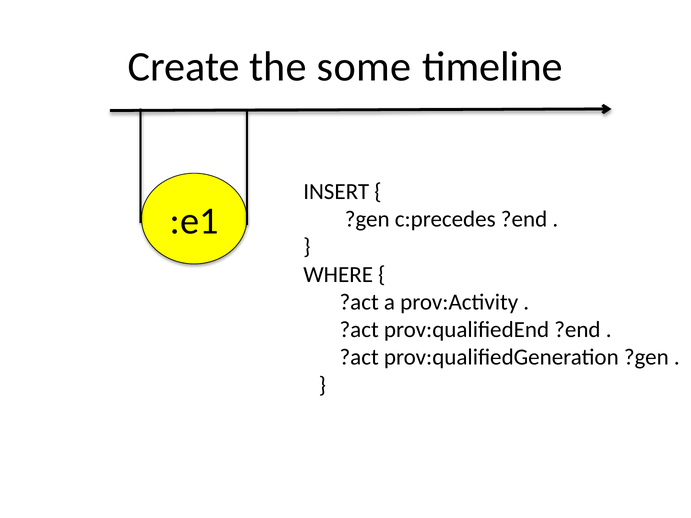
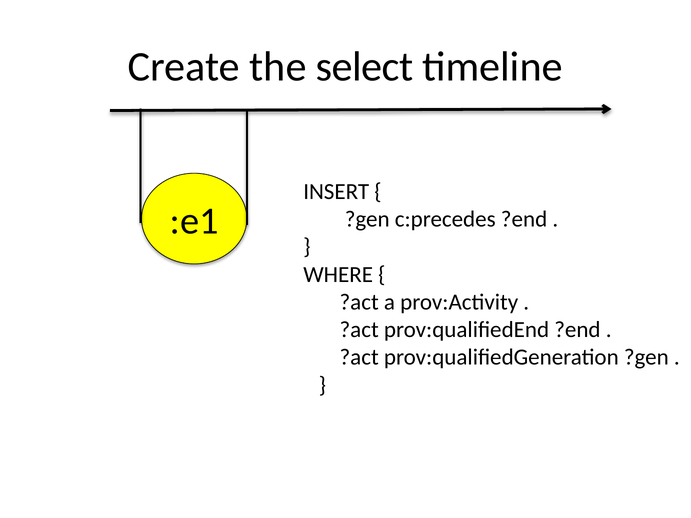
some: some -> select
